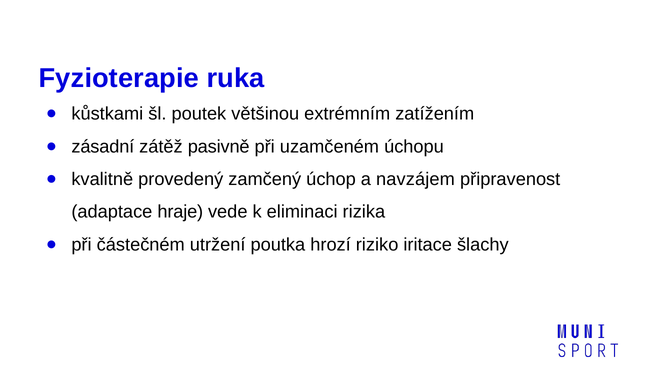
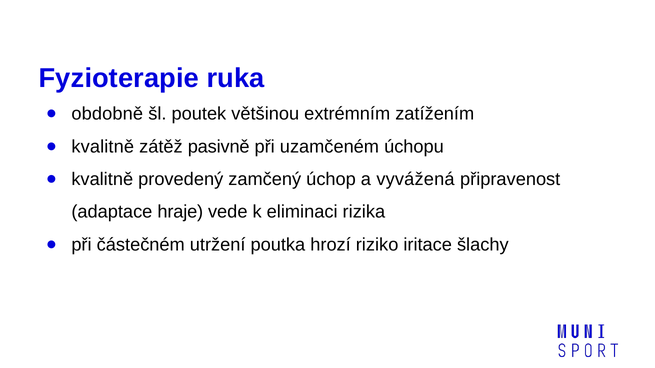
kůstkami: kůstkami -> obdobně
zásadní at (103, 147): zásadní -> kvalitně
navzájem: navzájem -> vyvážená
